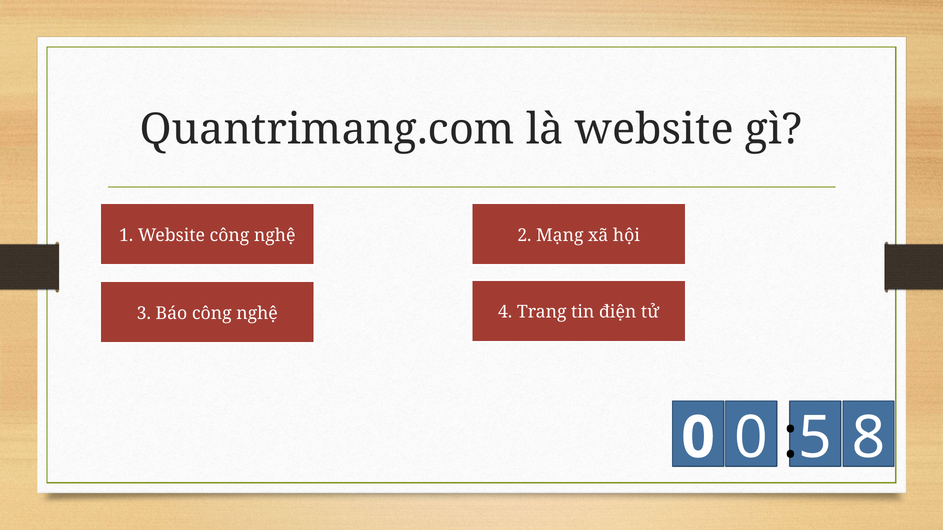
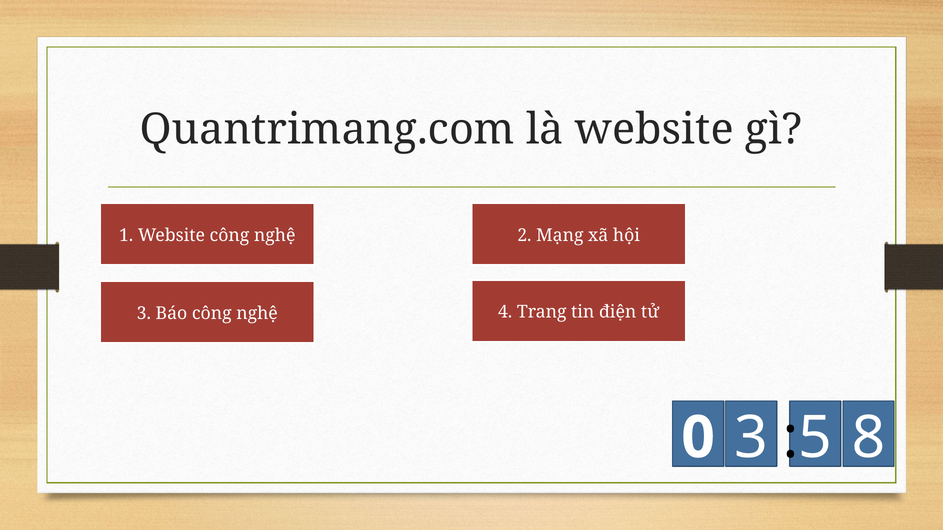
0 0: 0 -> 3
